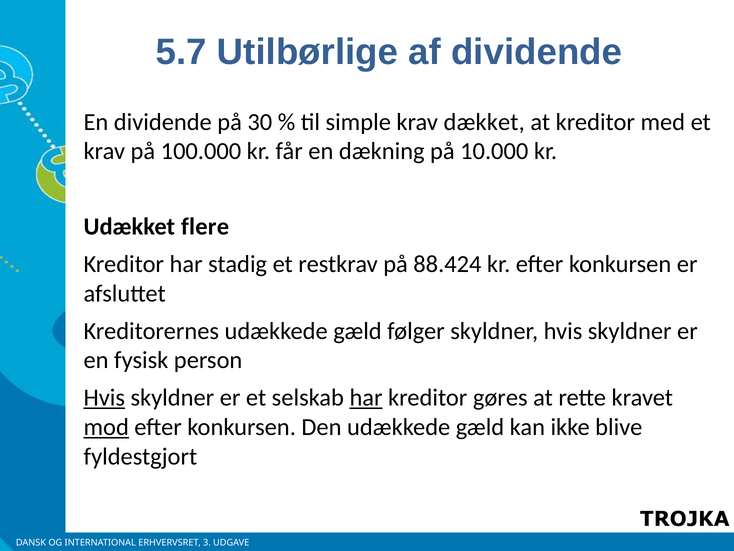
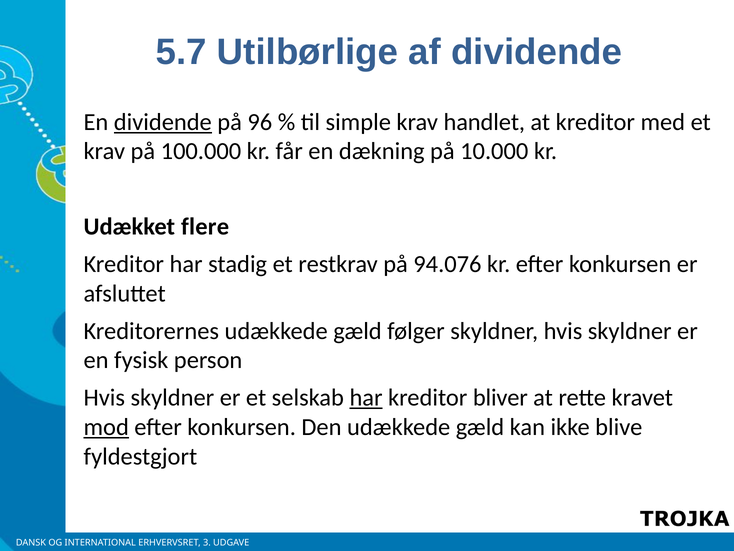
dividende at (163, 122) underline: none -> present
30: 30 -> 96
dækket: dækket -> handlet
88.424: 88.424 -> 94.076
Hvis at (104, 398) underline: present -> none
gøres: gøres -> bliver
